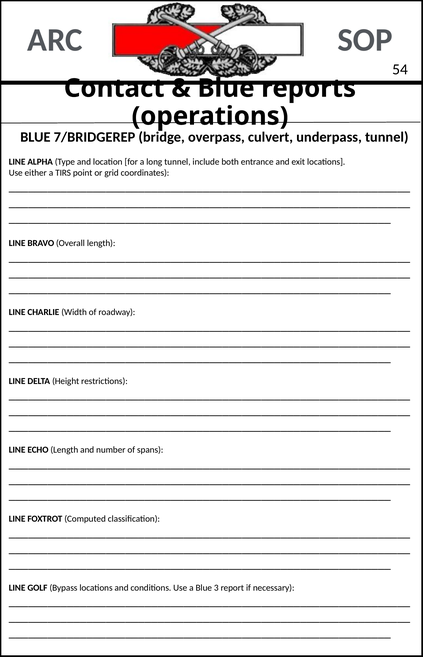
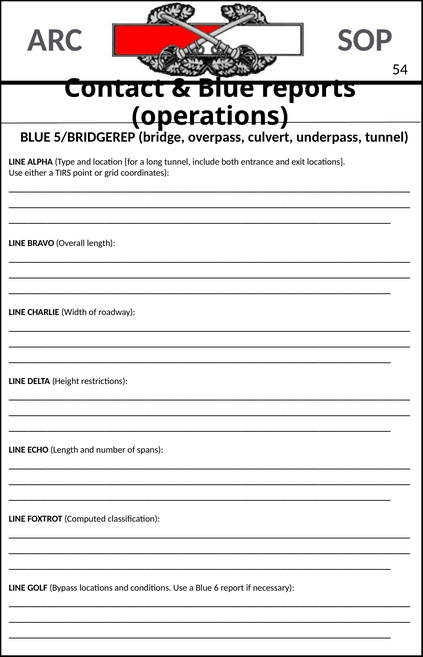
7/BRIDGEREP: 7/BRIDGEREP -> 5/BRIDGEREP
3: 3 -> 6
